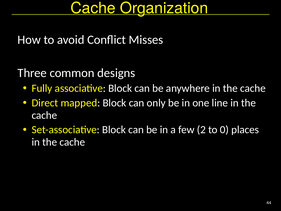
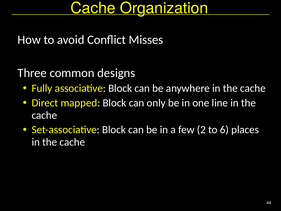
0: 0 -> 6
